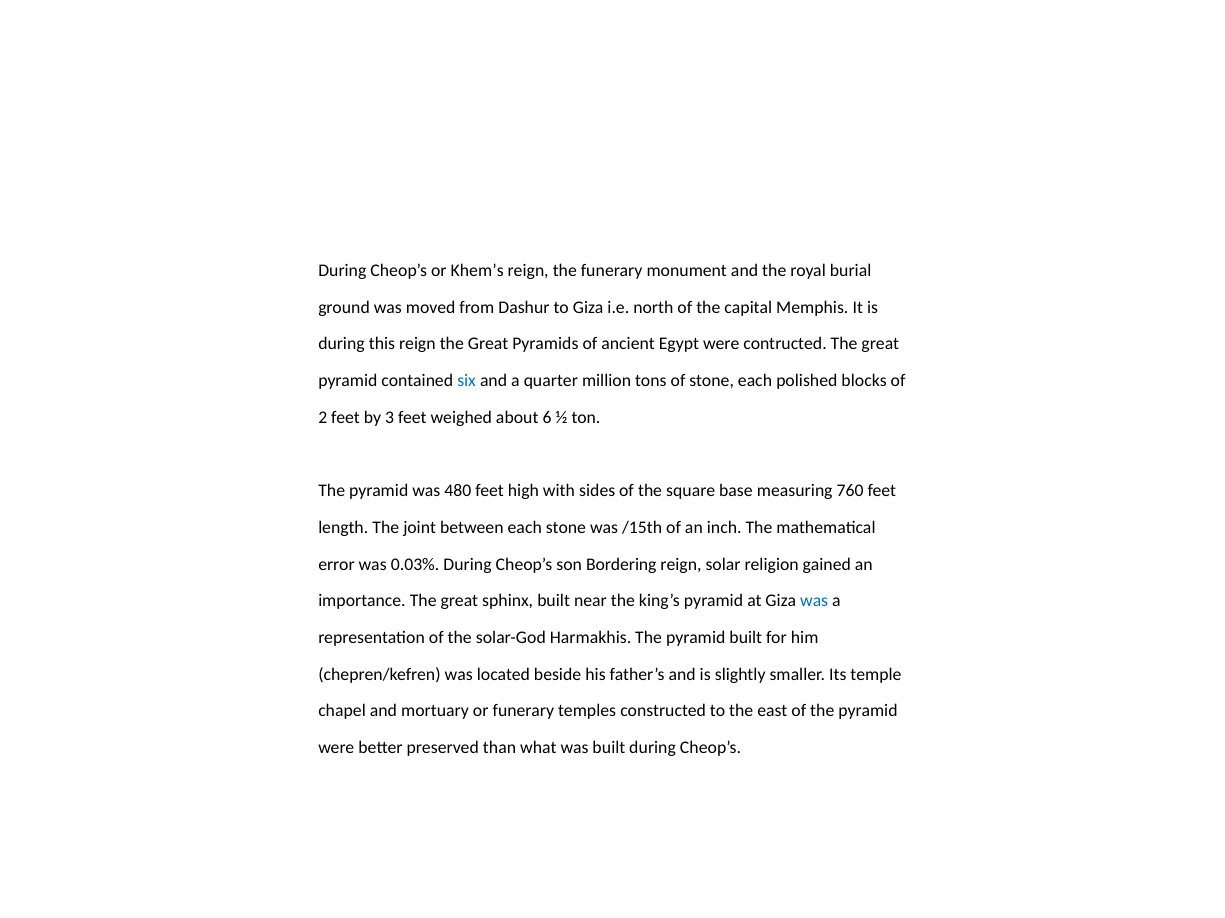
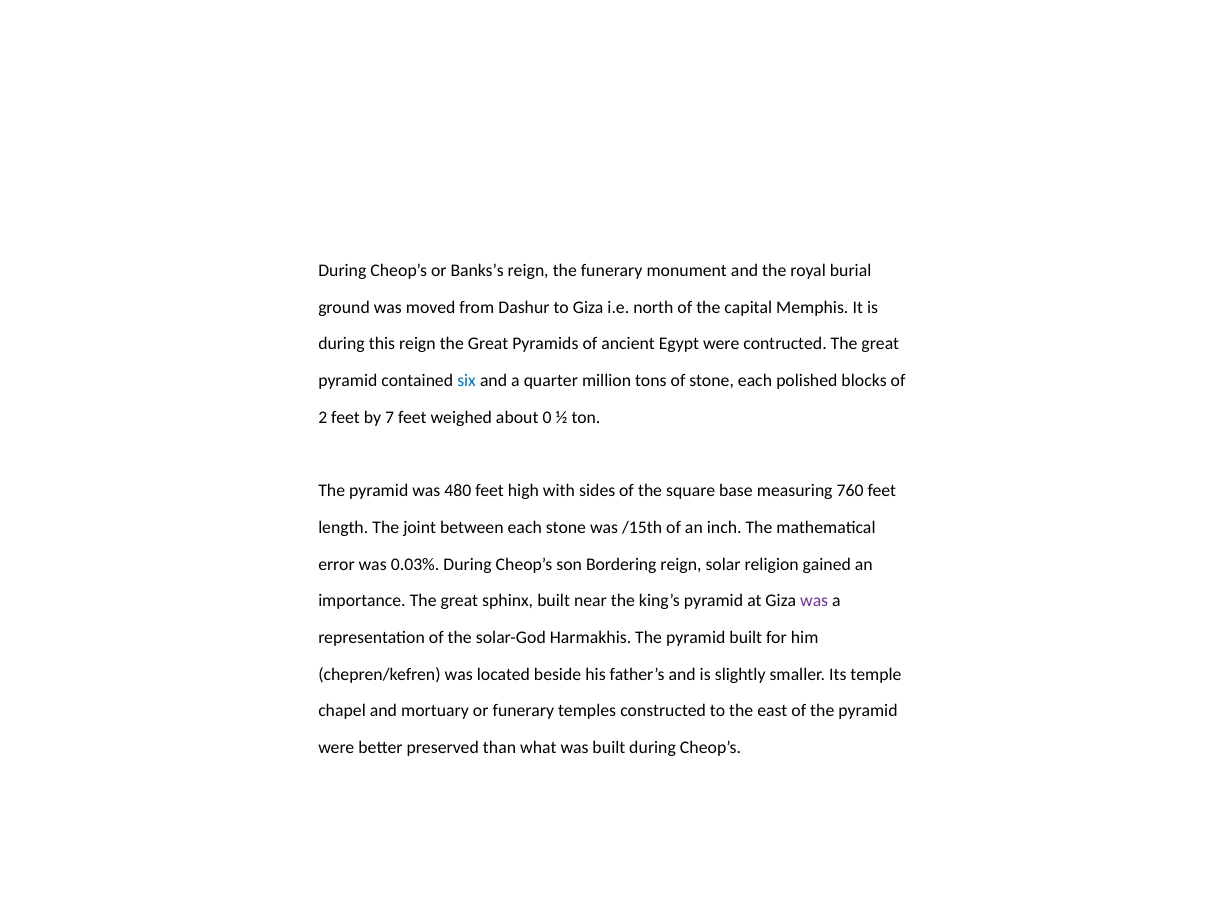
Khem’s: Khem’s -> Banks’s
3: 3 -> 7
6: 6 -> 0
was at (814, 601) colour: blue -> purple
